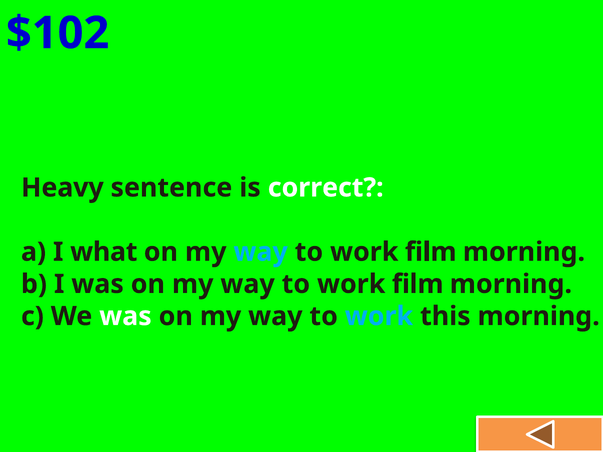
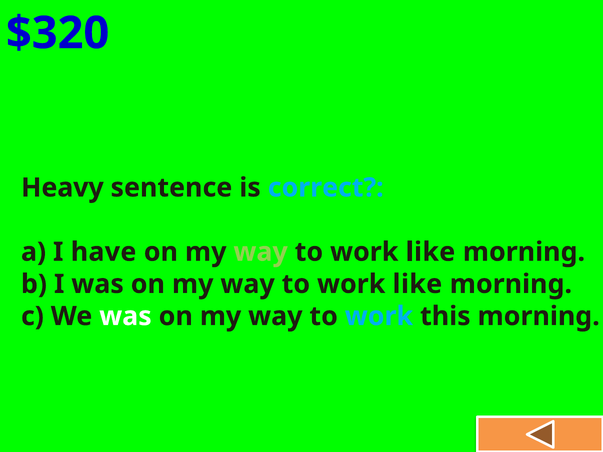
$102: $102 -> $320
correct colour: white -> light blue
what: what -> have
way at (261, 252) colour: light blue -> light green
film at (431, 252): film -> like
film at (418, 284): film -> like
